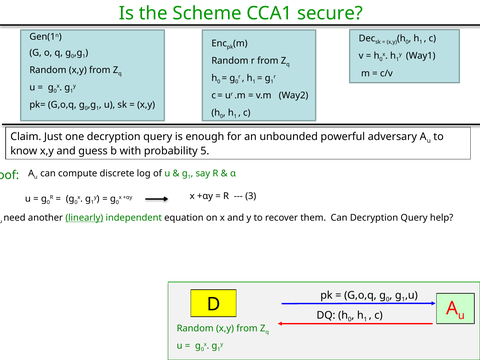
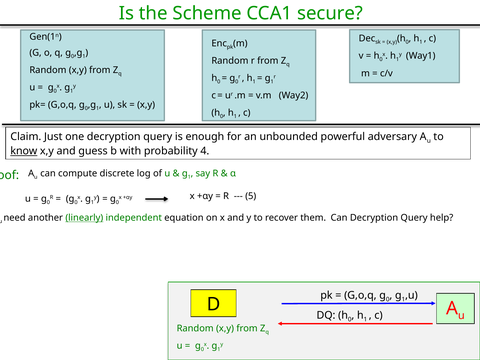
know underline: none -> present
5: 5 -> 4
3: 3 -> 5
